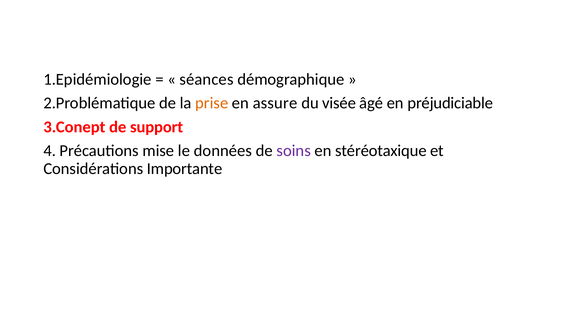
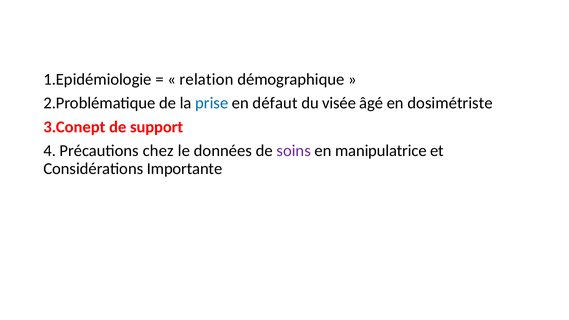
séances: séances -> relation
prise colour: orange -> blue
assure: assure -> défaut
préjudiciable: préjudiciable -> dosimétriste
mise: mise -> chez
stéréotaxique: stéréotaxique -> manipulatrice
